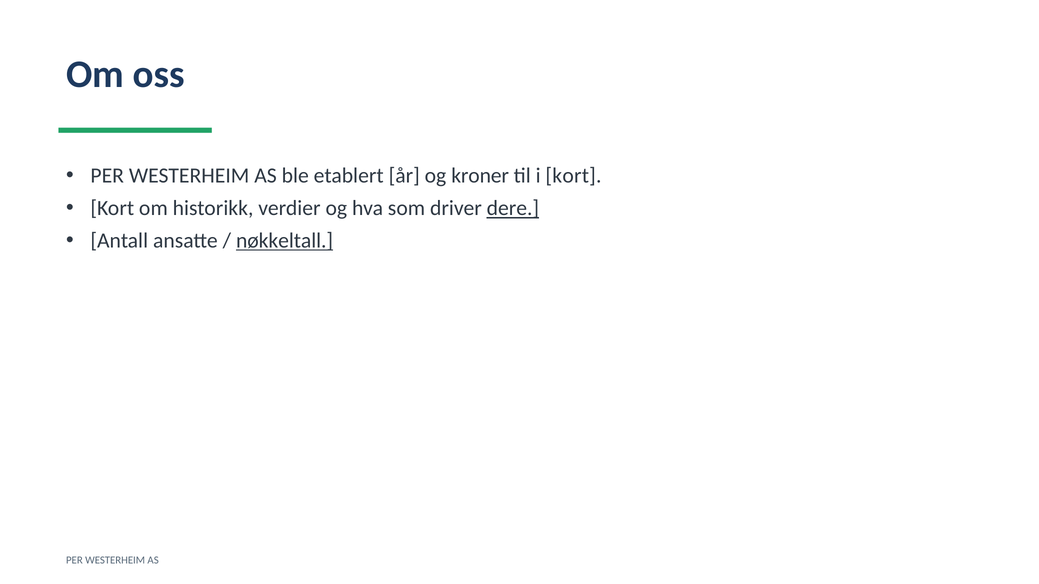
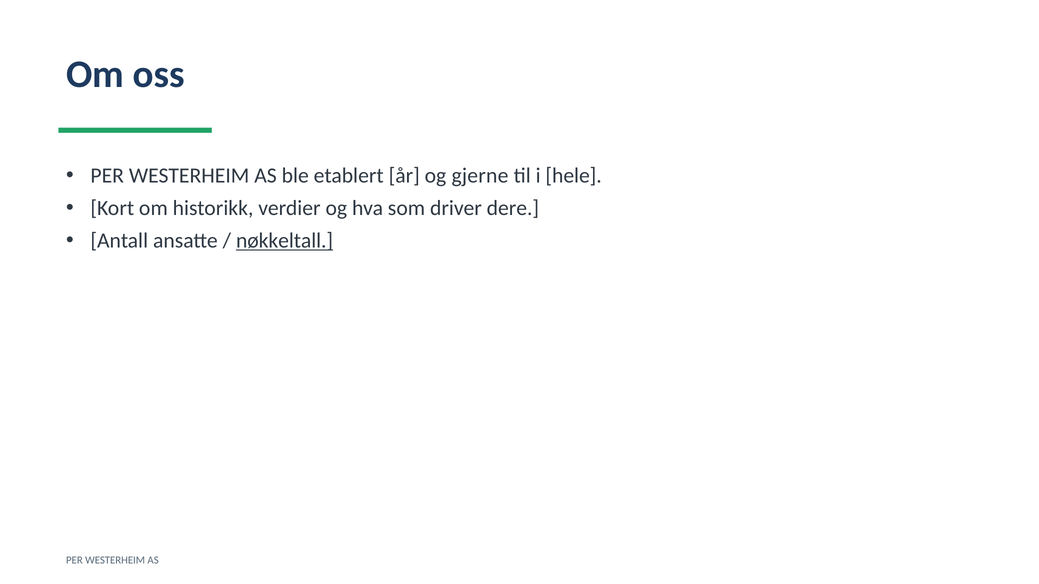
kroner: kroner -> gjerne
i kort: kort -> hele
dere underline: present -> none
